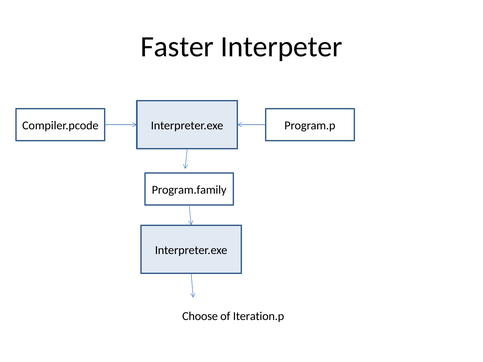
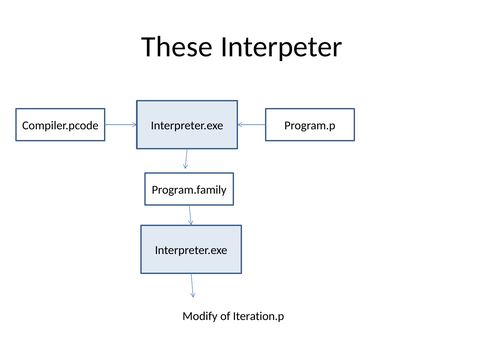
Faster: Faster -> These
Choose: Choose -> Modify
